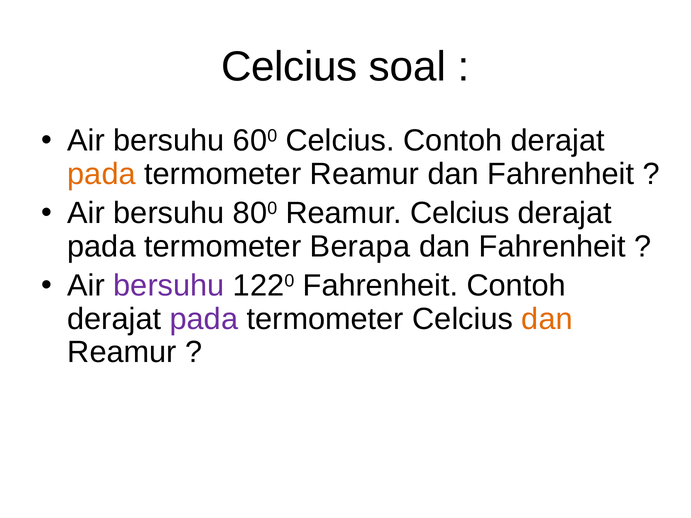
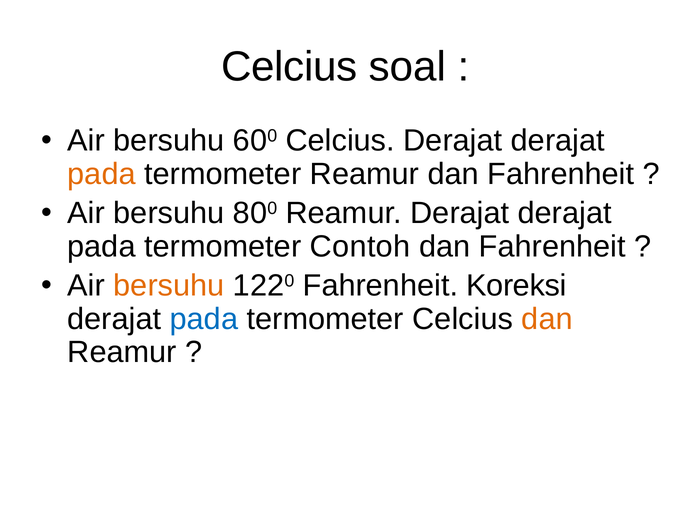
Celcius Contoh: Contoh -> Derajat
Reamur Celcius: Celcius -> Derajat
Berapa: Berapa -> Contoh
bersuhu at (169, 286) colour: purple -> orange
Fahrenheit Contoh: Contoh -> Koreksi
pada at (204, 319) colour: purple -> blue
